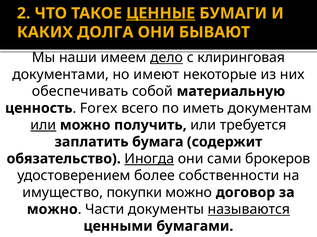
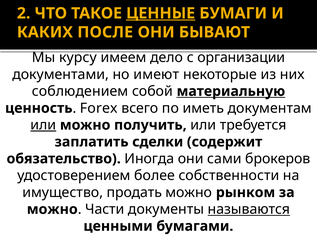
ДОЛГА: ДОЛГА -> ПОСЛЕ
наши: наши -> курсу
дело underline: present -> none
клиринговая: клиринговая -> организации
обеспечивать: обеспечивать -> соблюдением
материальную underline: none -> present
бумага: бумага -> сделки
Иногда underline: present -> none
покупки: покупки -> продать
договор: договор -> рынком
